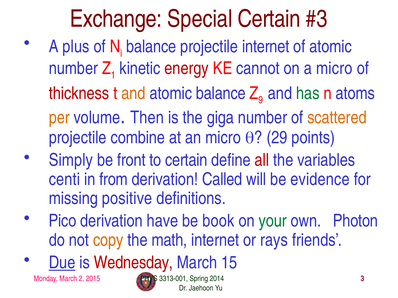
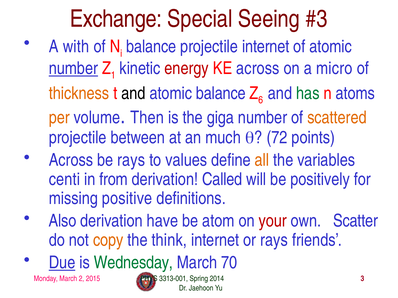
Special Certain: Certain -> Seeing
plus: plus -> with
number at (73, 68) underline: none -> present
KE cannot: cannot -> across
thickness colour: red -> orange
and at (133, 93) colour: orange -> black
9: 9 -> 6
combine: combine -> between
an micro: micro -> much
29: 29 -> 72
Simply at (71, 160): Simply -> Across
be front: front -> rays
to certain: certain -> values
all colour: red -> orange
evidence: evidence -> positively
Pico: Pico -> Also
book: book -> atom
your colour: green -> red
Photon: Photon -> Scatter
math: math -> think
Wednesday colour: red -> green
15: 15 -> 70
